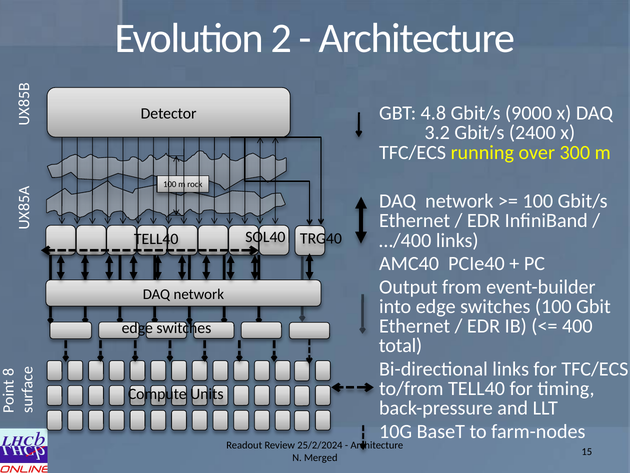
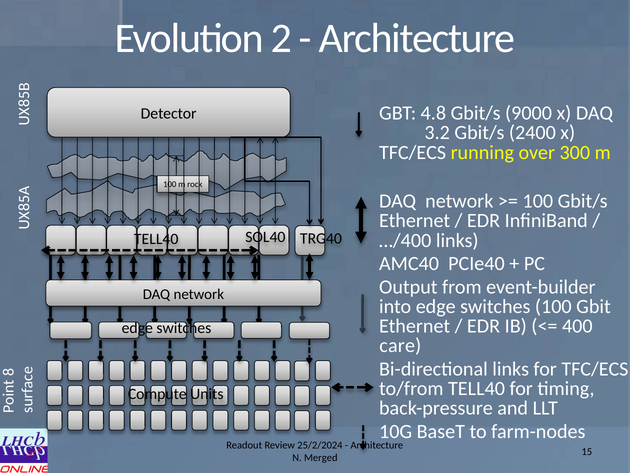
total: total -> care
